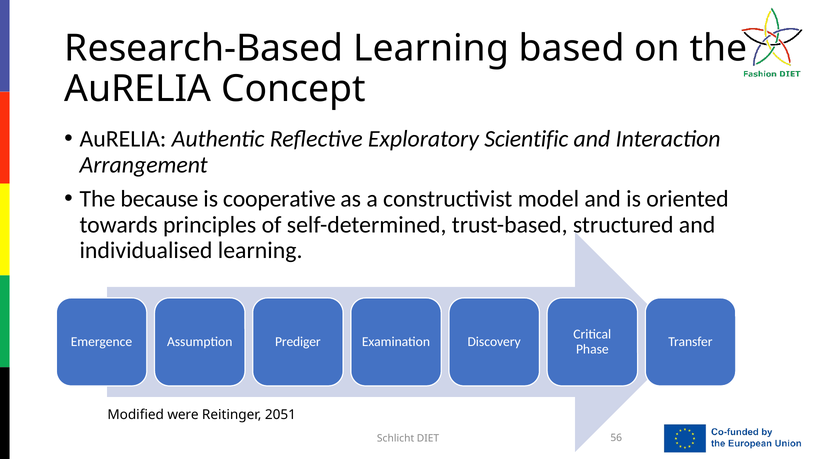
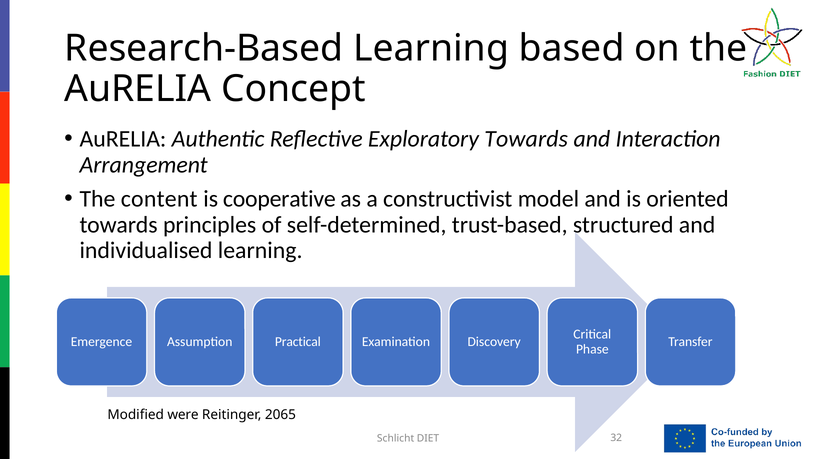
Exploratory Scientific: Scientific -> Towards
because: because -> content
Prediger: Prediger -> Practical
2051: 2051 -> 2065
56: 56 -> 32
